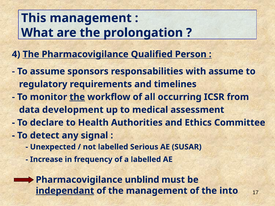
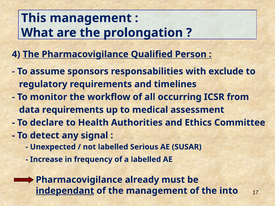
with assume: assume -> exclude
the at (77, 97) underline: present -> none
data development: development -> requirements
unblind: unblind -> already
